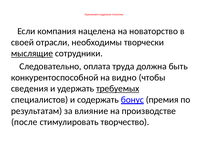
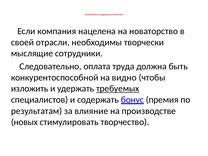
мыслящие underline: present -> none
сведения: сведения -> изложить
после: после -> новых
